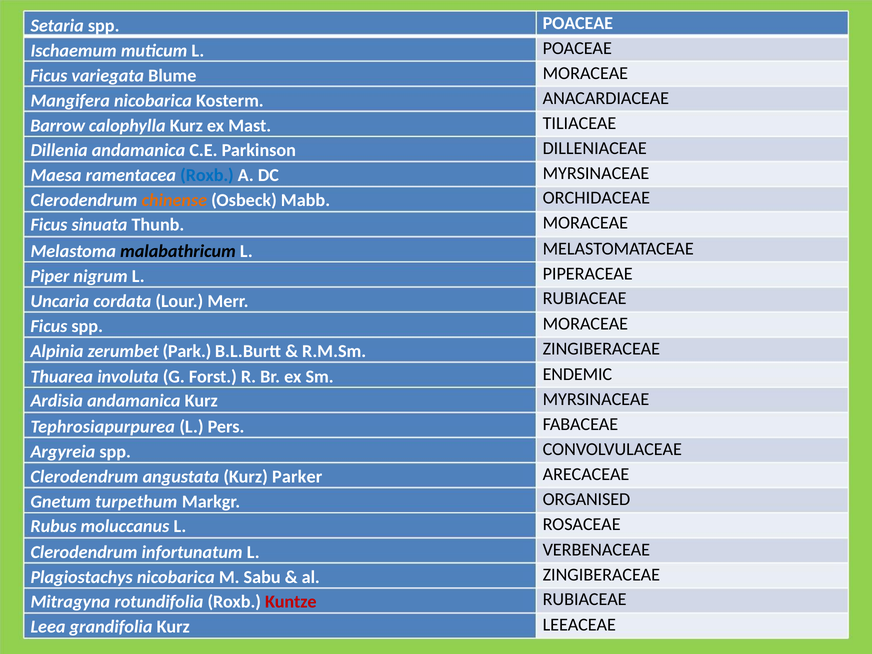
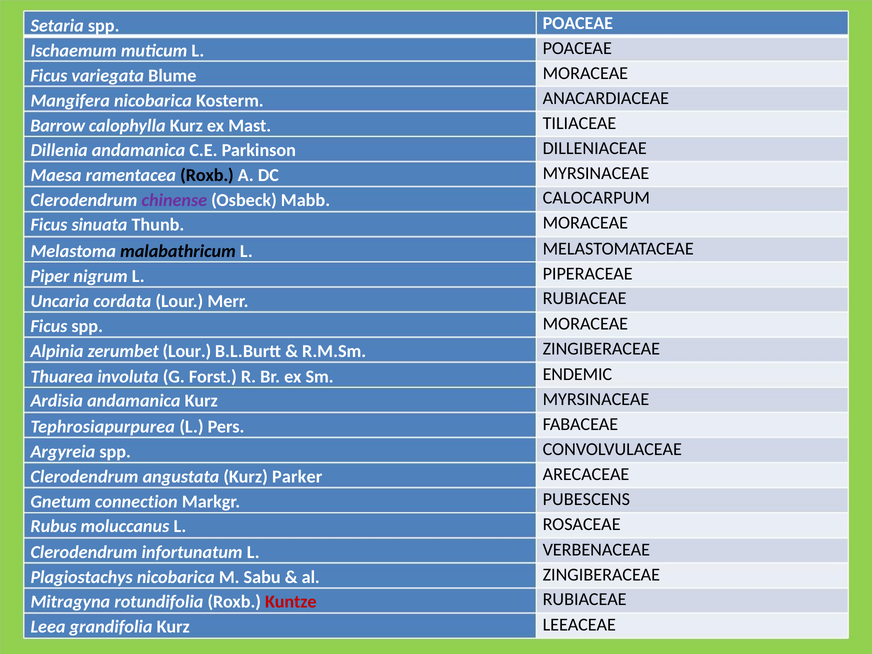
Roxb at (207, 175) colour: blue -> black
ORCHIDACEAE: ORCHIDACEAE -> CALOCARPUM
chinense colour: orange -> purple
zerumbet Park: Park -> Lour
ORGANISED: ORGANISED -> PUBESCENS
turpethum: turpethum -> connection
